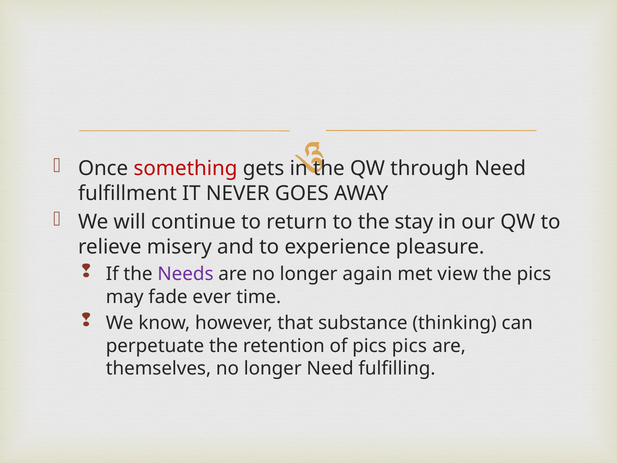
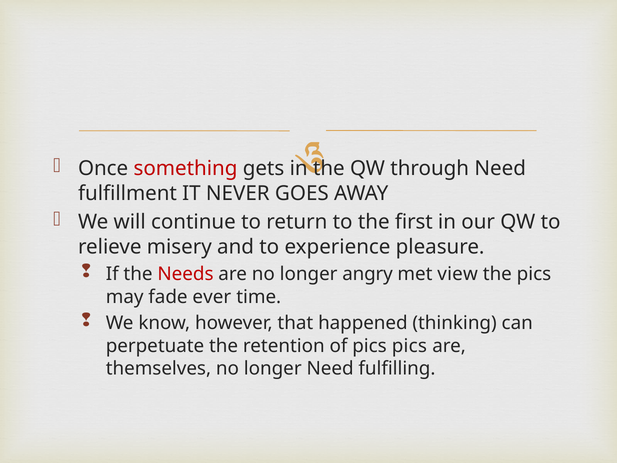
stay: stay -> first
Needs colour: purple -> red
again: again -> angry
substance: substance -> happened
